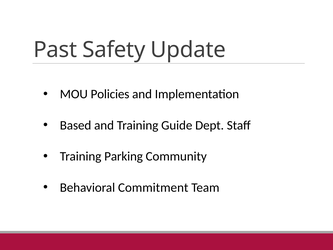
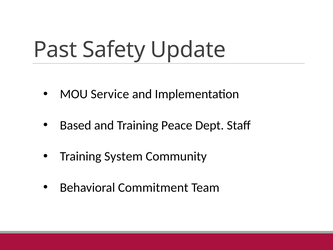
Policies: Policies -> Service
Guide: Guide -> Peace
Parking: Parking -> System
